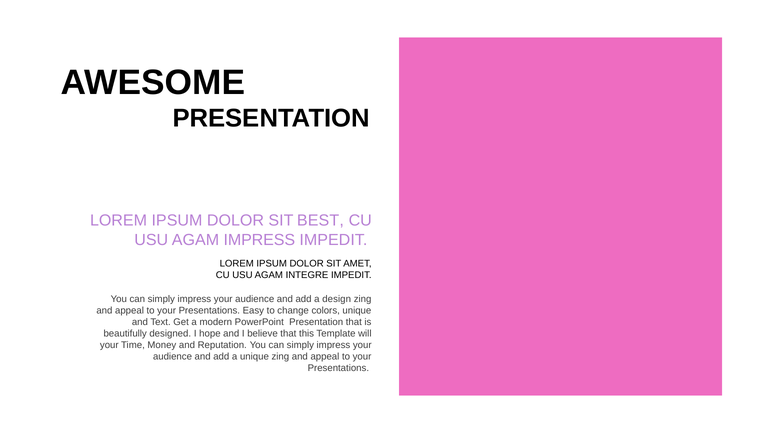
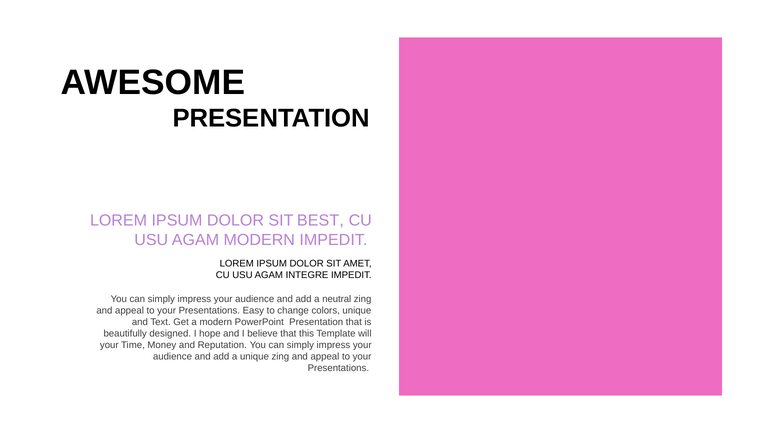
AGAM IMPRESS: IMPRESS -> MODERN
design: design -> neutral
